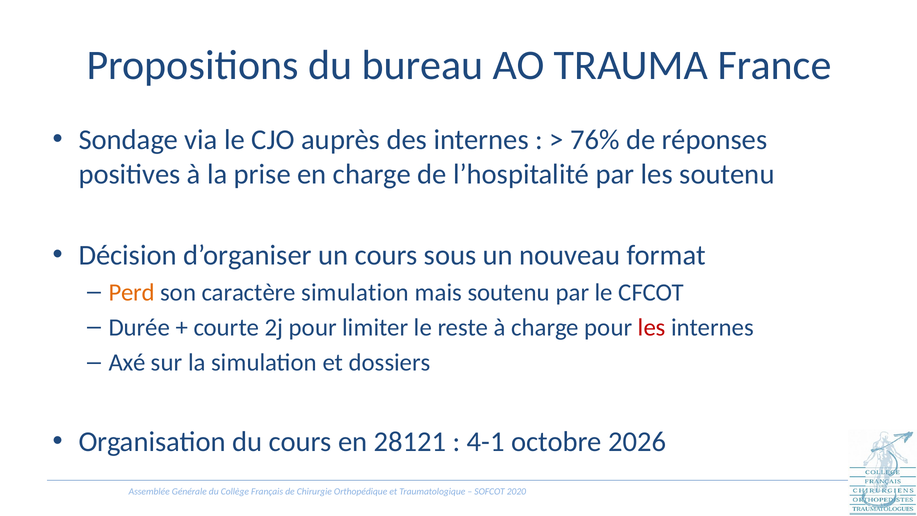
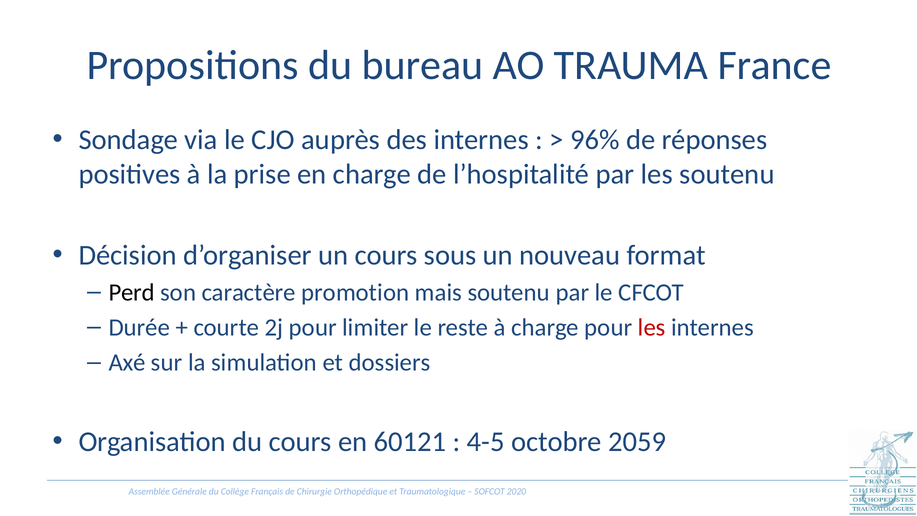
76%: 76% -> 96%
Perd colour: orange -> black
caractère simulation: simulation -> promotion
28121: 28121 -> 60121
4-1: 4-1 -> 4-5
2026: 2026 -> 2059
